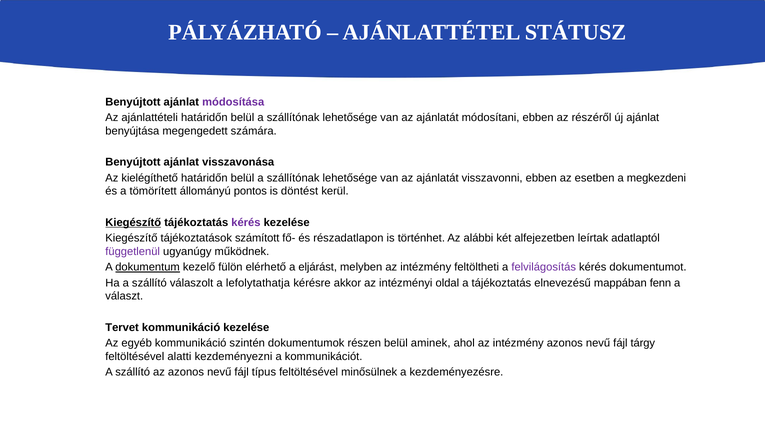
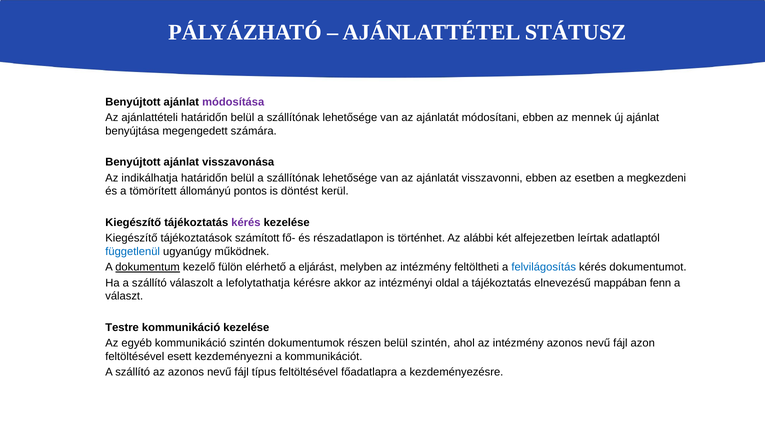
részéről: részéről -> mennek
kielégíthető: kielégíthető -> indikálhatja
Kiegészítő at (133, 223) underline: present -> none
függetlenül colour: purple -> blue
felvilágosítás colour: purple -> blue
Tervet: Tervet -> Testre
belül aminek: aminek -> szintén
tárgy: tárgy -> azon
alatti: alatti -> esett
minősülnek: minősülnek -> főadatlapra
